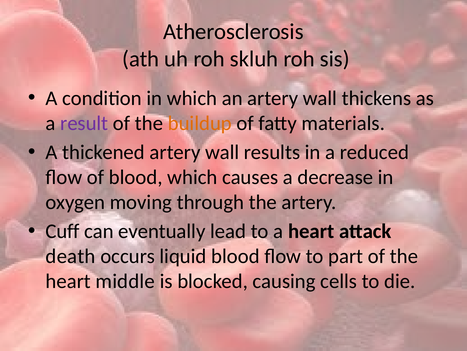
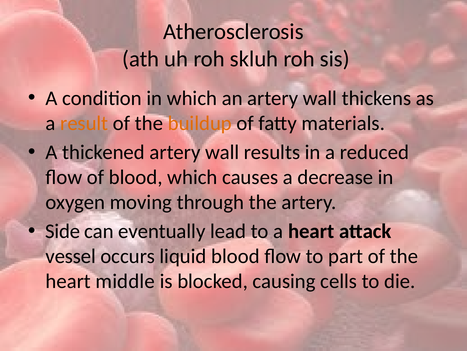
result colour: purple -> orange
Cuff: Cuff -> Side
death: death -> vessel
